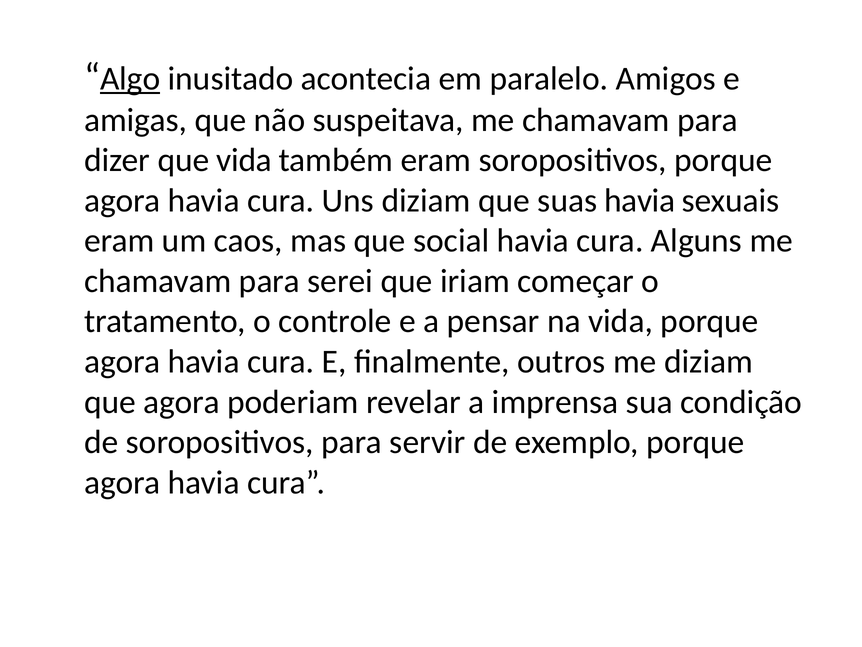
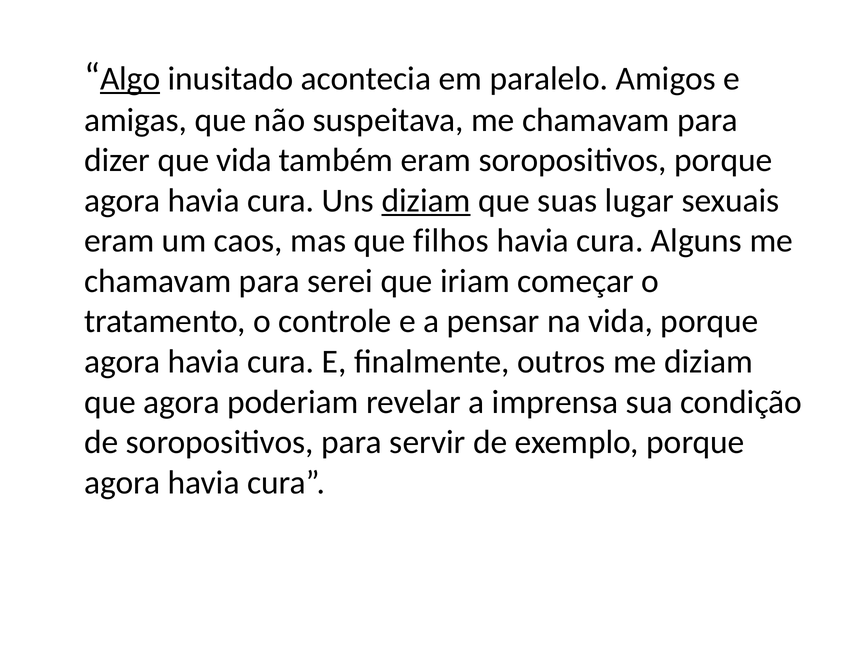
diziam at (426, 200) underline: none -> present
suas havia: havia -> lugar
social: social -> filhos
